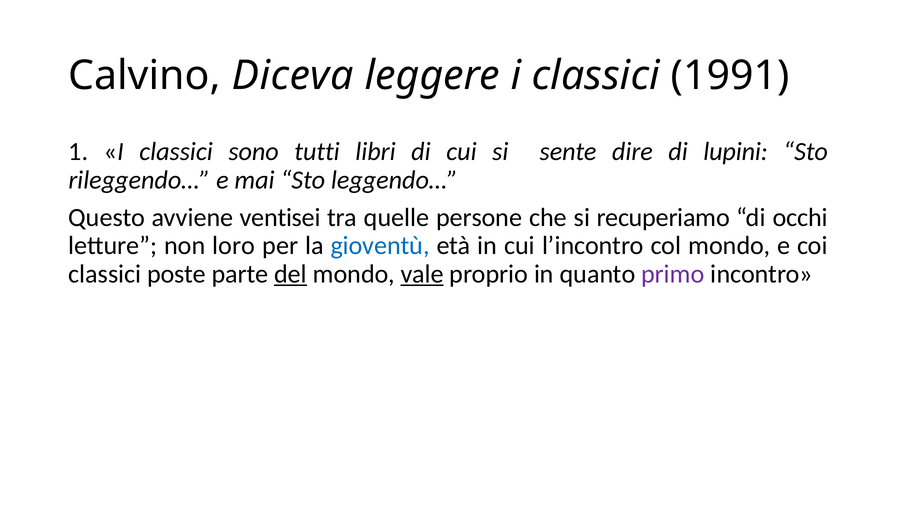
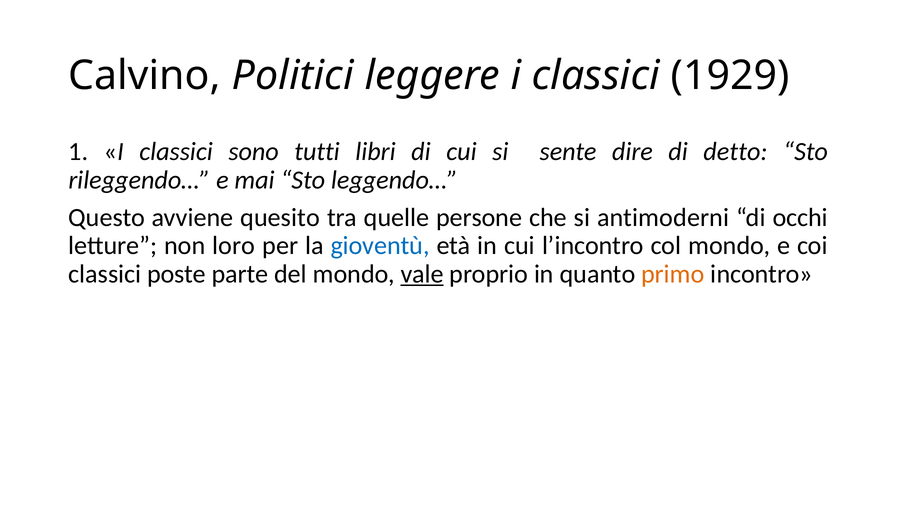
Diceva: Diceva -> Politici
1991: 1991 -> 1929
lupini: lupini -> detto
ventisei: ventisei -> quesito
recuperiamo: recuperiamo -> antimoderni
del underline: present -> none
primo colour: purple -> orange
